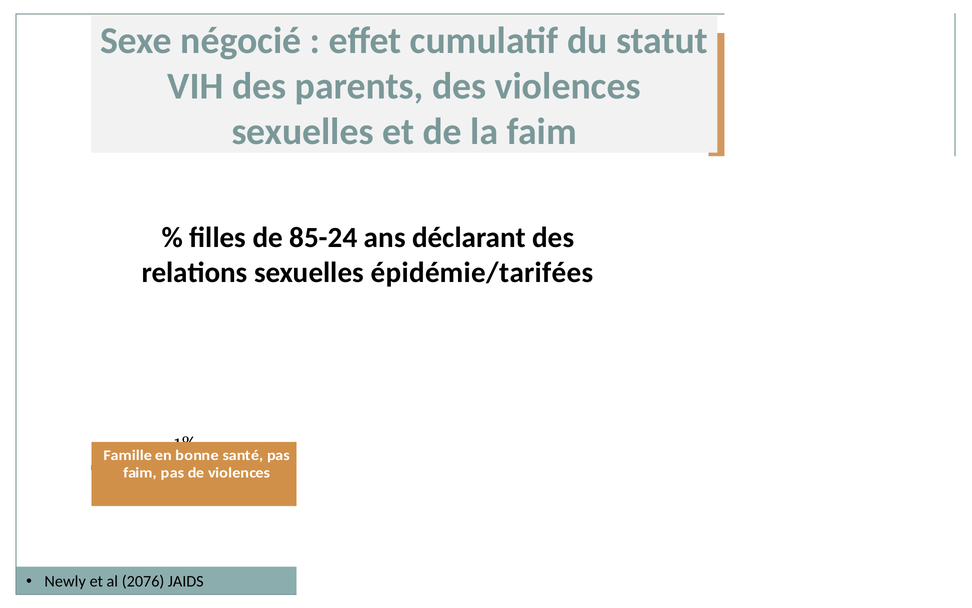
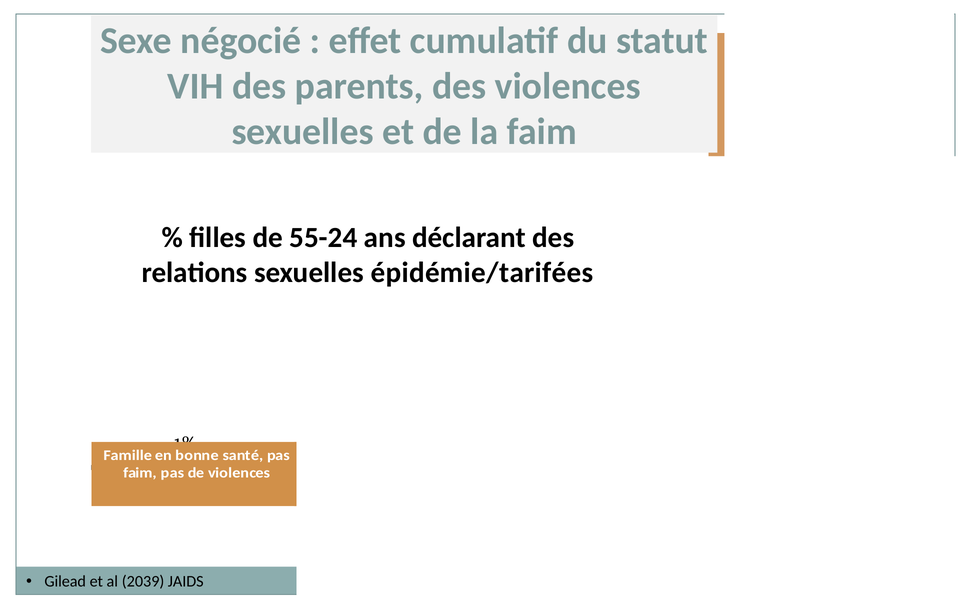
85-24: 85-24 -> 55-24
Newly: Newly -> Gilead
2076: 2076 -> 2039
